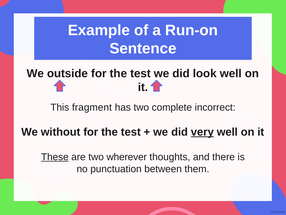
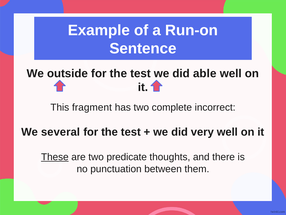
look: look -> able
without: without -> several
very underline: present -> none
wherever: wherever -> predicate
